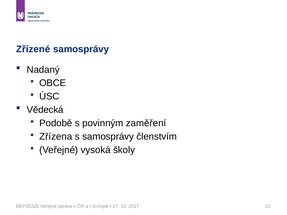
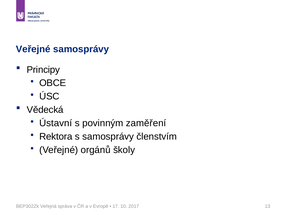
Zřízené at (33, 49): Zřízené -> Veřejné
Nadaný: Nadaný -> Principy
Podobě: Podobě -> Ústavní
Zřízena: Zřízena -> Rektora
vysoká: vysoká -> orgánů
